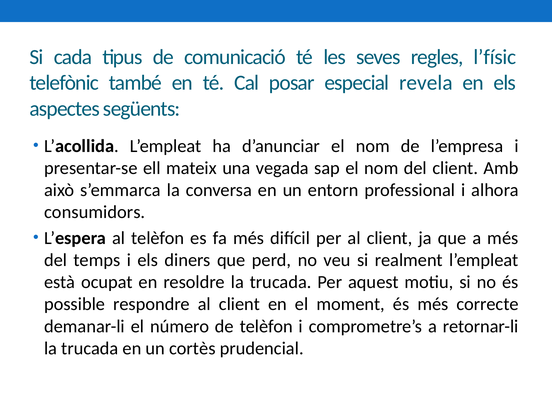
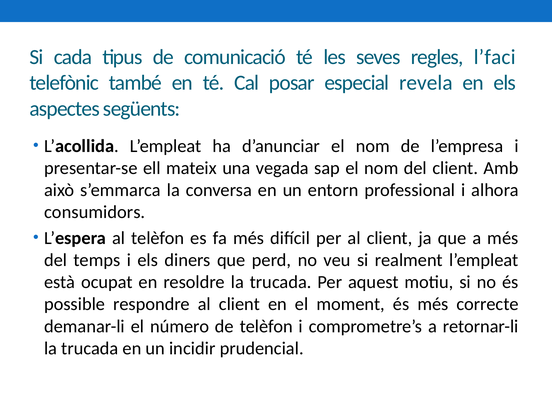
l’físic: l’físic -> l’faci
cortès: cortès -> incidir
